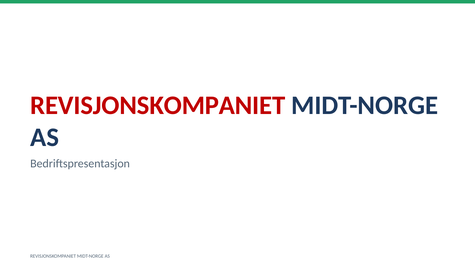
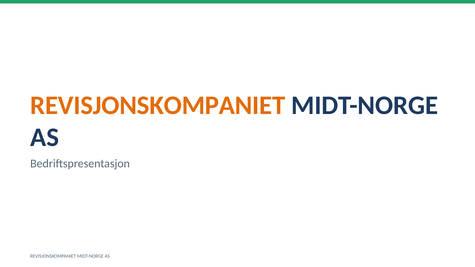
REVISJONSKOMPANIET at (158, 105) colour: red -> orange
